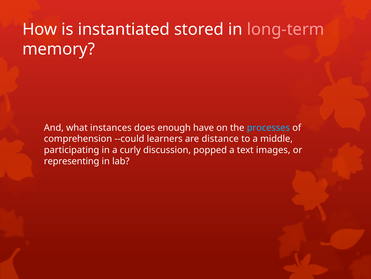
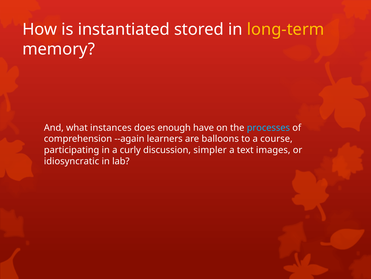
long-term colour: pink -> yellow
--could: --could -> --again
distance: distance -> balloons
middle: middle -> course
popped: popped -> simpler
representing: representing -> idiosyncratic
